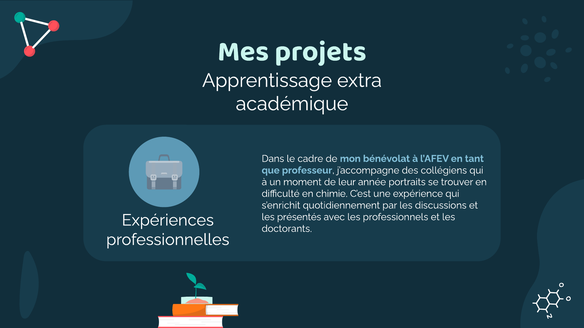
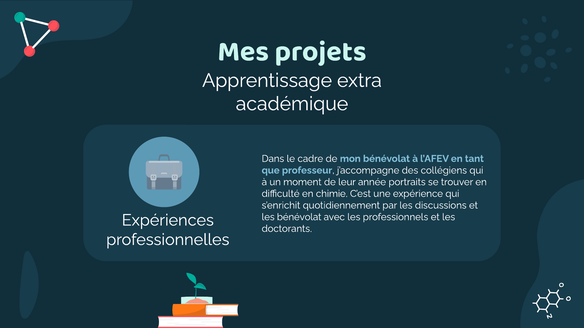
les présentés: présentés -> bénévolat
